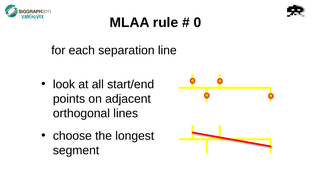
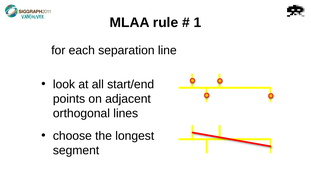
0: 0 -> 1
